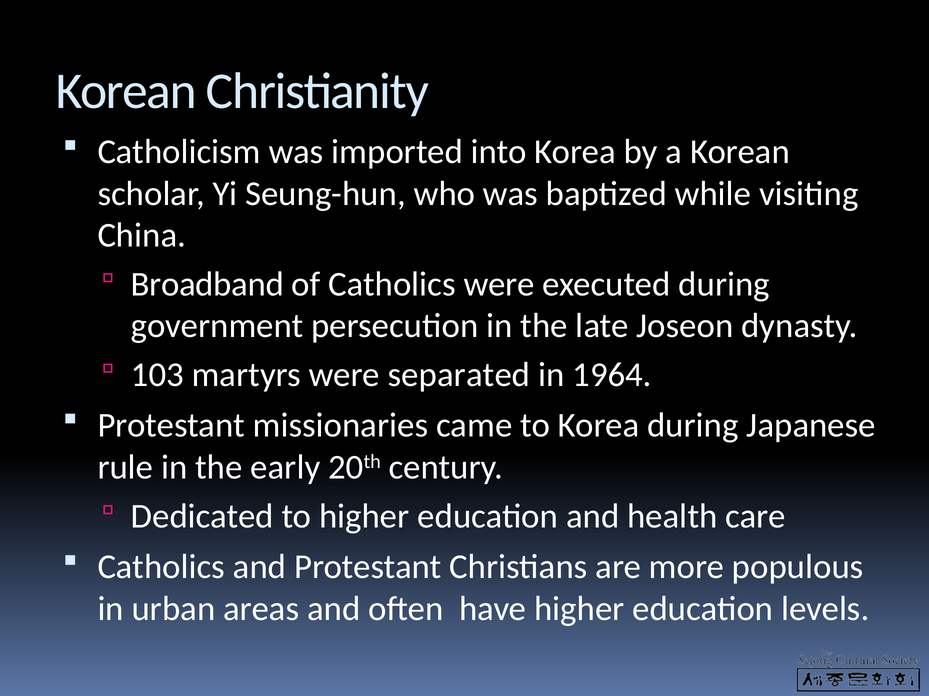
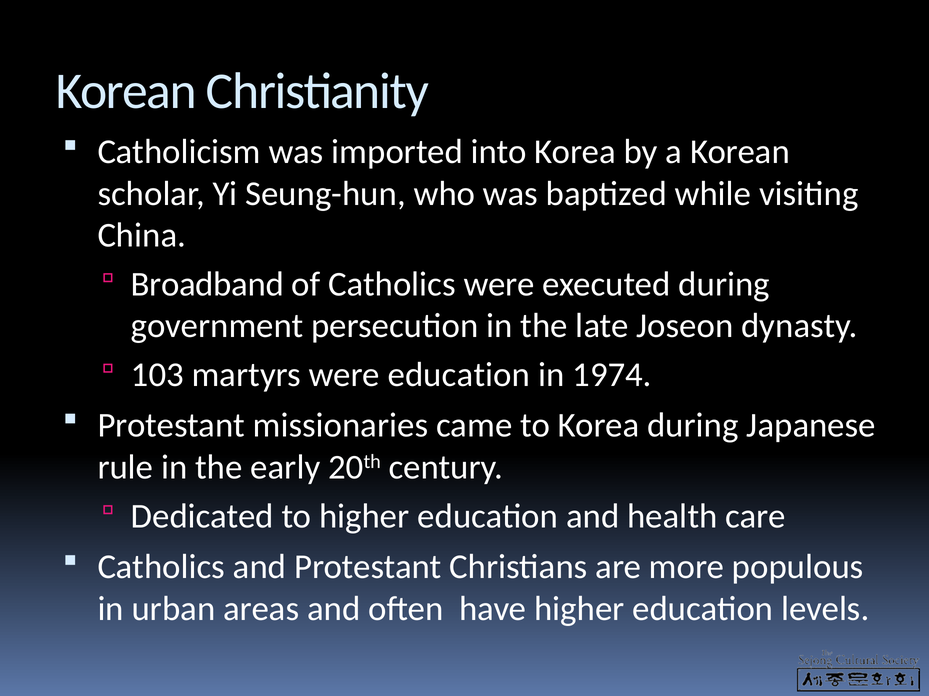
were separated: separated -> education
1964: 1964 -> 1974
